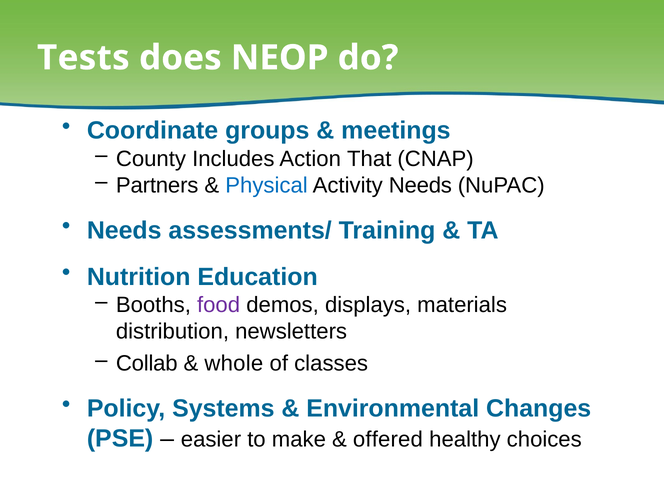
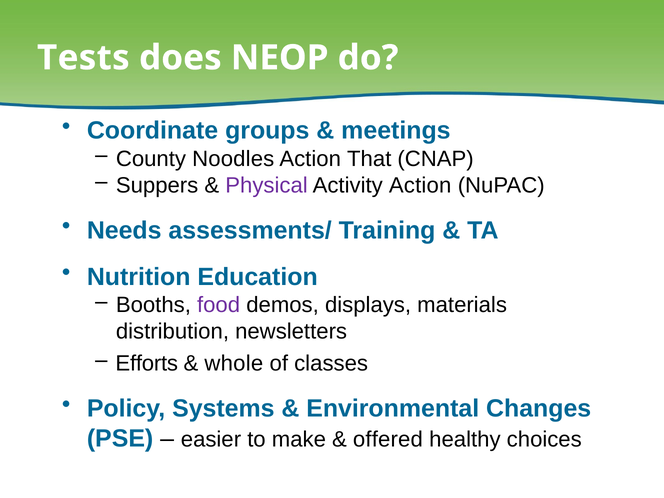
Includes: Includes -> Noodles
Partners: Partners -> Suppers
Physical colour: blue -> purple
Activity Needs: Needs -> Action
Collab: Collab -> Efforts
